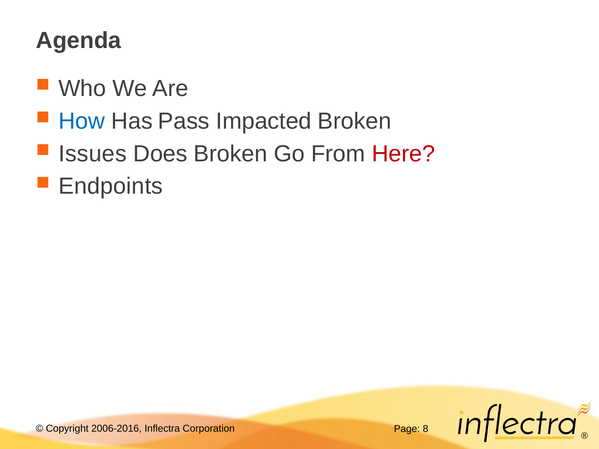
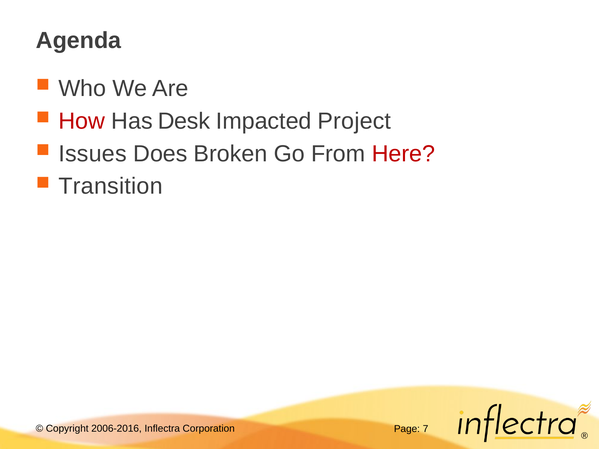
How colour: blue -> red
Pass: Pass -> Desk
Impacted Broken: Broken -> Project
Endpoints: Endpoints -> Transition
8: 8 -> 7
